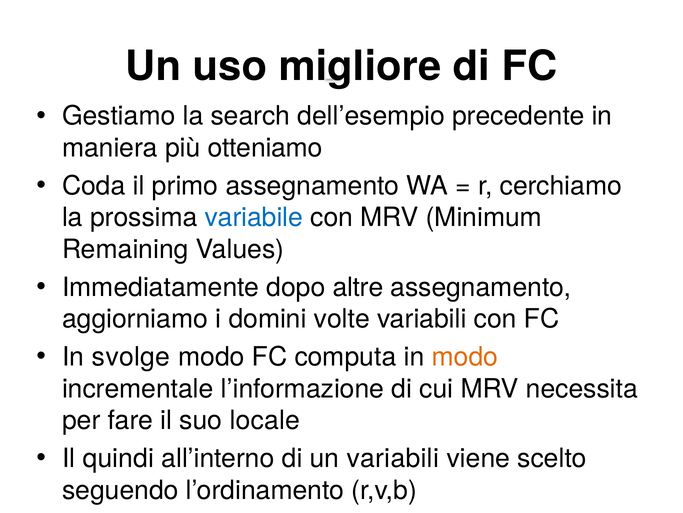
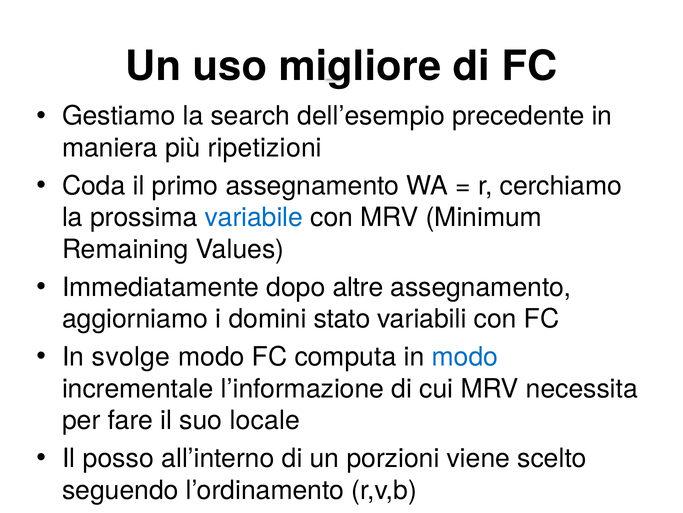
otteniamo: otteniamo -> ripetizioni
volte: volte -> stato
modo at (465, 356) colour: orange -> blue
quindi: quindi -> posso
un variabili: variabili -> porzioni
